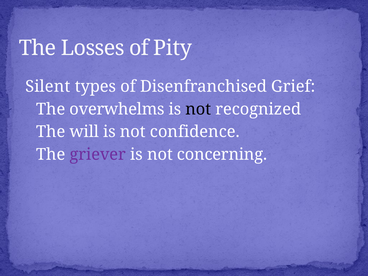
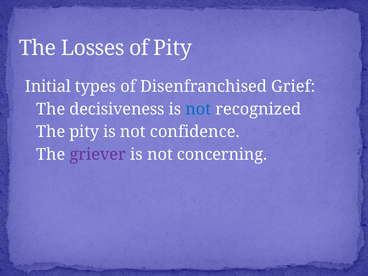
Silent: Silent -> Initial
overwhelms: overwhelms -> decisiveness
not at (198, 109) colour: black -> blue
The will: will -> pity
